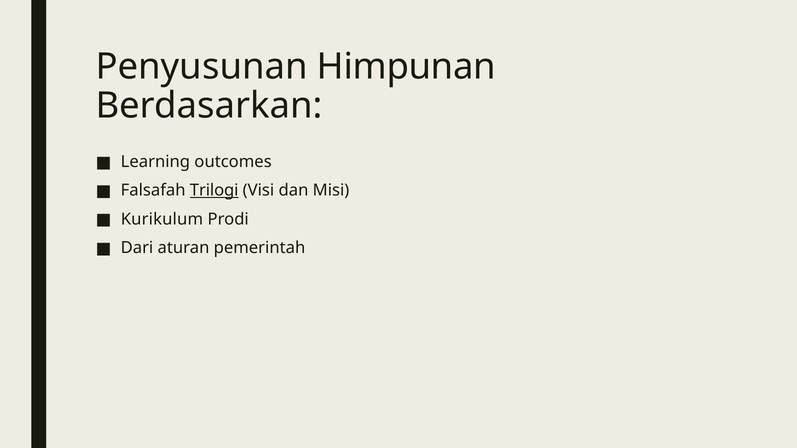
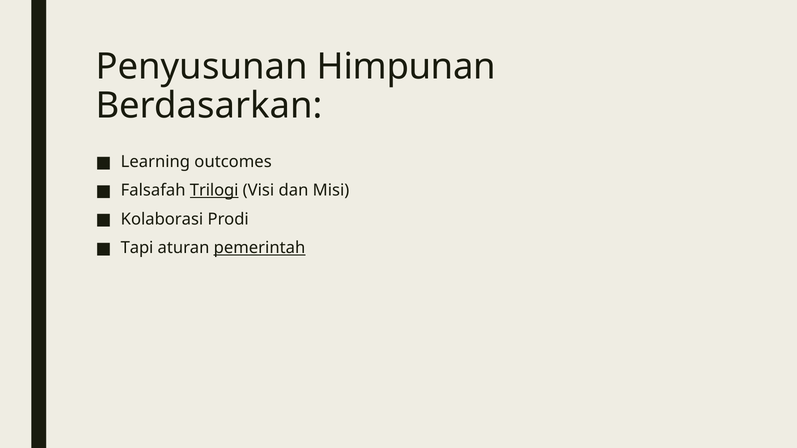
Kurikulum: Kurikulum -> Kolaborasi
Dari: Dari -> Tapi
pemerintah underline: none -> present
